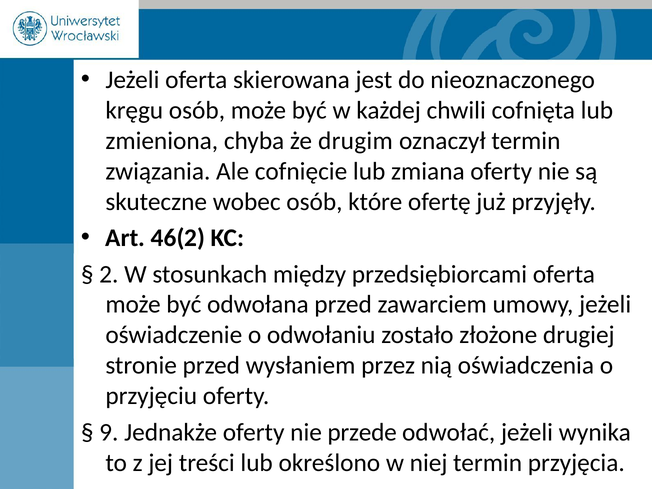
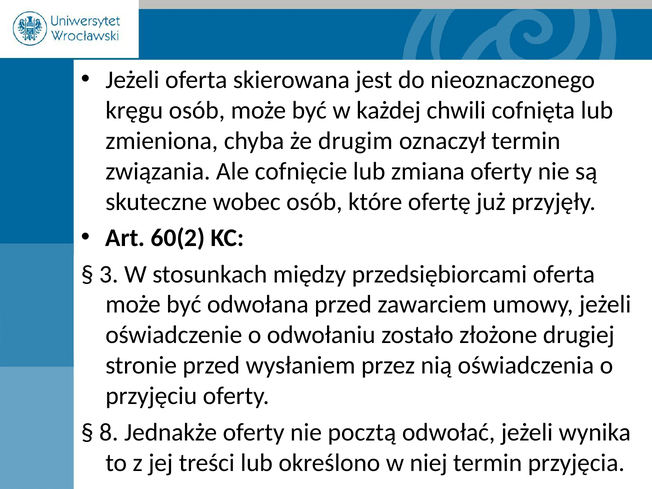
46(2: 46(2 -> 60(2
2: 2 -> 3
9: 9 -> 8
przede: przede -> pocztą
